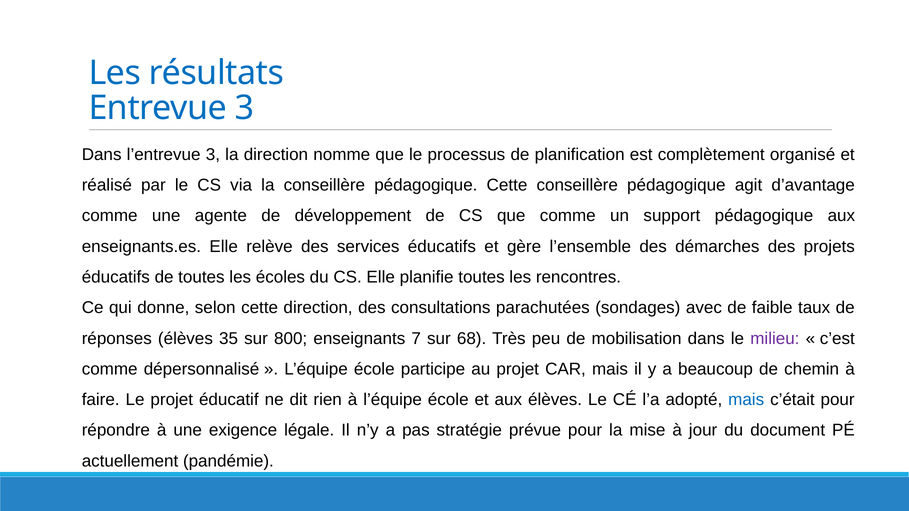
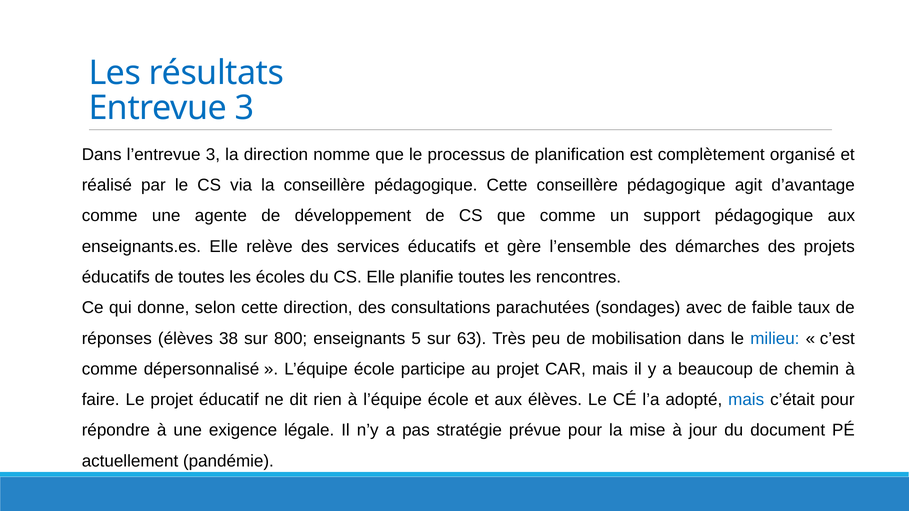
35: 35 -> 38
7: 7 -> 5
68: 68 -> 63
milieu colour: purple -> blue
